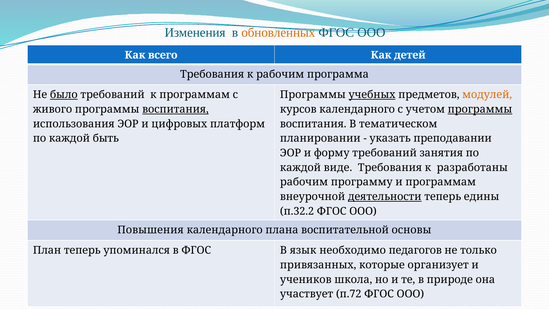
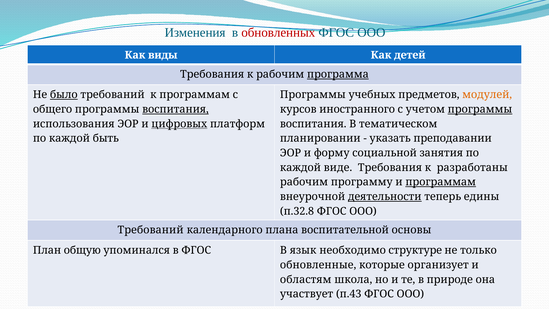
обновленных colour: orange -> red
всего: всего -> виды
программа underline: none -> present
учебных underline: present -> none
живого: живого -> общего
курсов календарного: календарного -> иностранного
цифровых underline: none -> present
форму требований: требований -> социальной
программам at (441, 182) underline: none -> present
п.32.2: п.32.2 -> п.32.8
Повышения at (151, 230): Повышения -> Требований
План теперь: теперь -> общую
педагогов: педагогов -> структуре
привязанных: привязанных -> обновленные
учеников: учеников -> областям
п.72: п.72 -> п.43
